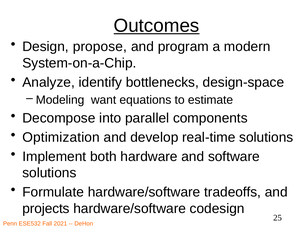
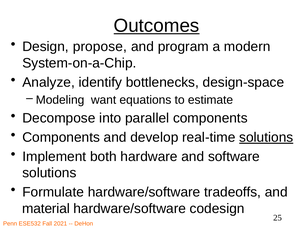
Optimization at (61, 137): Optimization -> Components
solutions at (266, 137) underline: none -> present
projects: projects -> material
